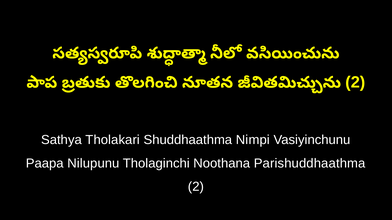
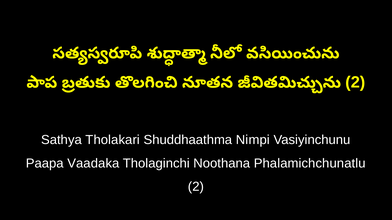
Nilupunu: Nilupunu -> Vaadaka
Parishuddhaathma: Parishuddhaathma -> Phalamichchunatlu
